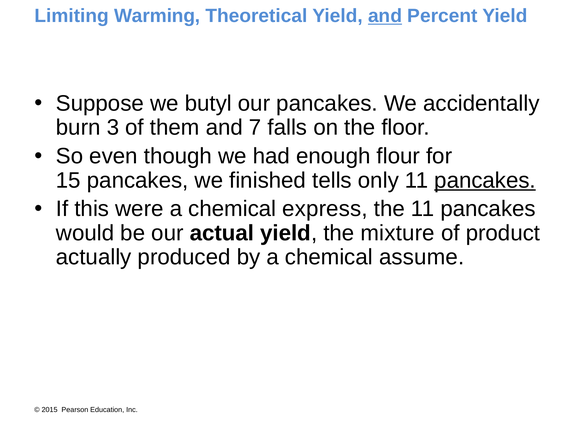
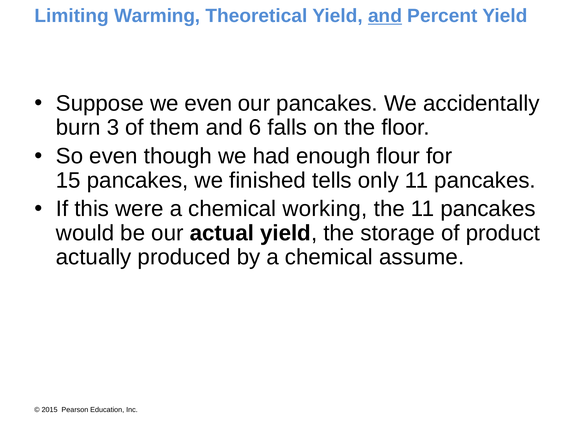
we butyl: butyl -> even
7: 7 -> 6
pancakes at (485, 180) underline: present -> none
express: express -> working
mixture: mixture -> storage
